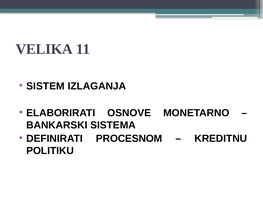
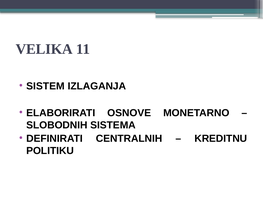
BANKARSKI: BANKARSKI -> SLOBODNIH
PROCESNOM: PROCESNOM -> CENTRALNIH
